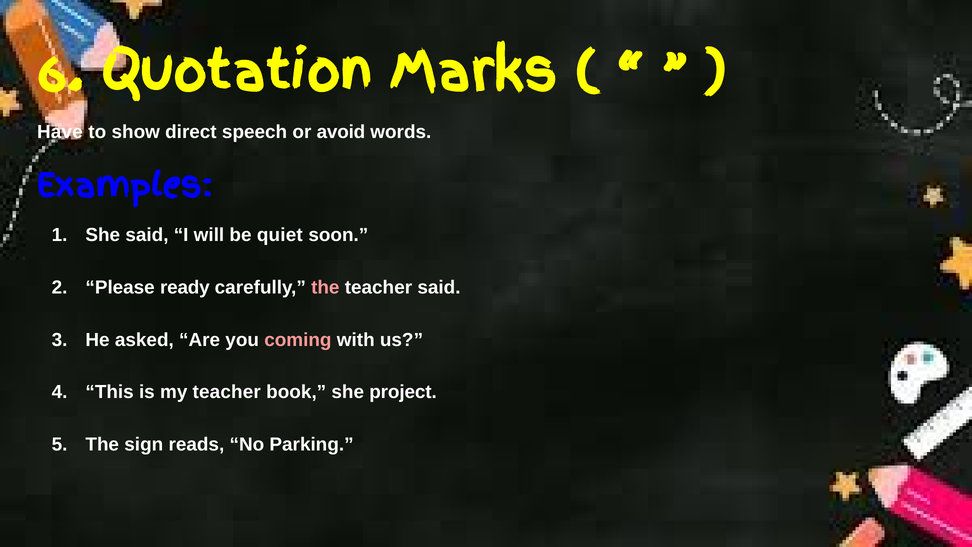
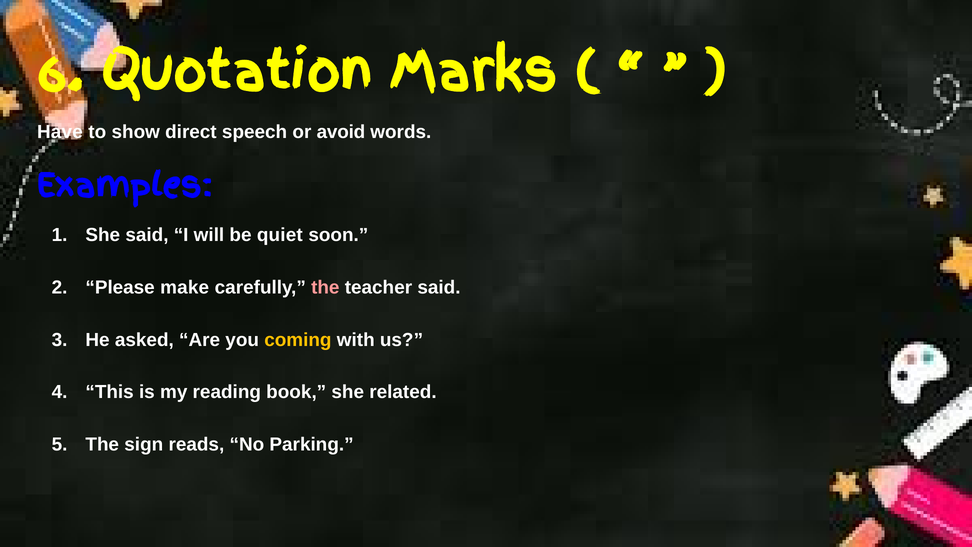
ready: ready -> make
coming colour: pink -> yellow
my teacher: teacher -> reading
project: project -> related
